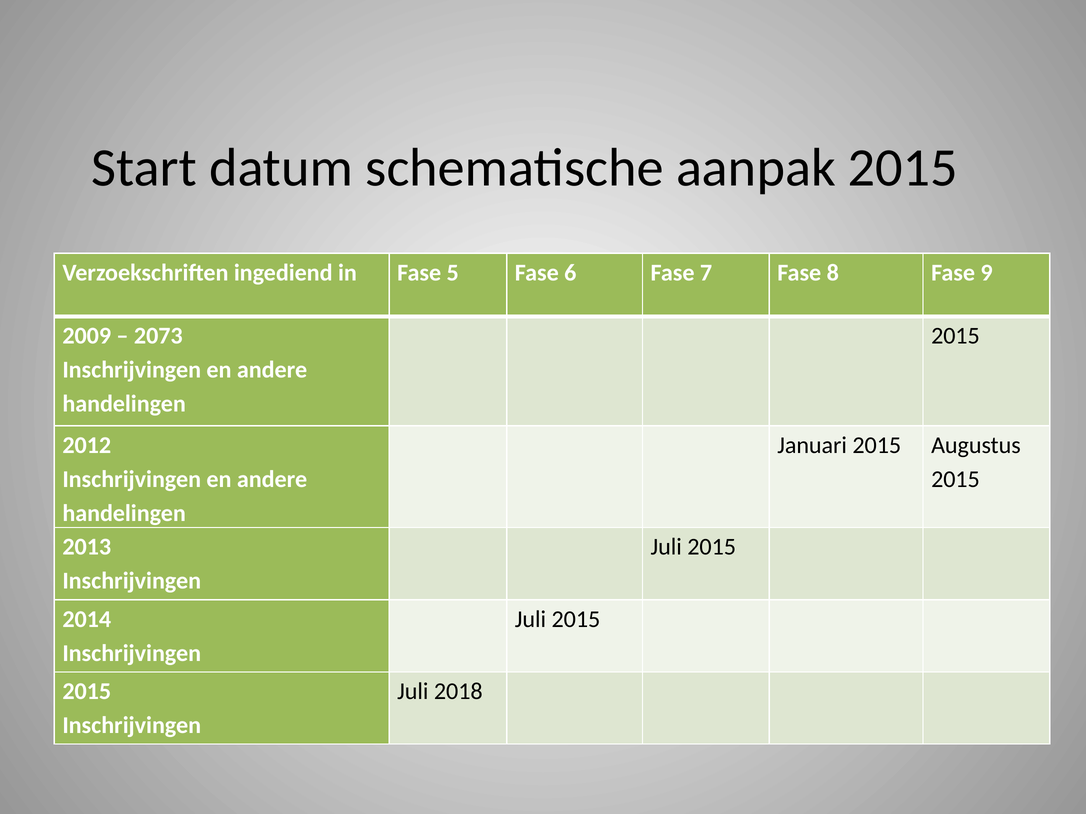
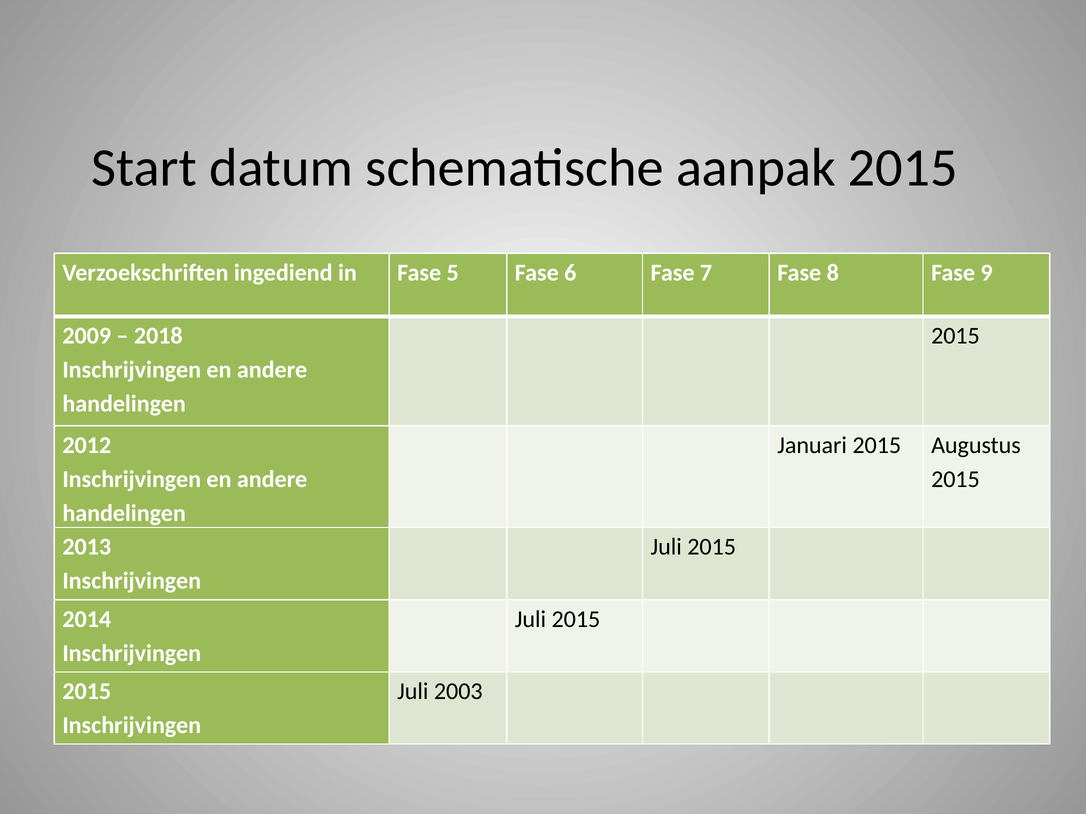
2073: 2073 -> 2018
2018: 2018 -> 2003
